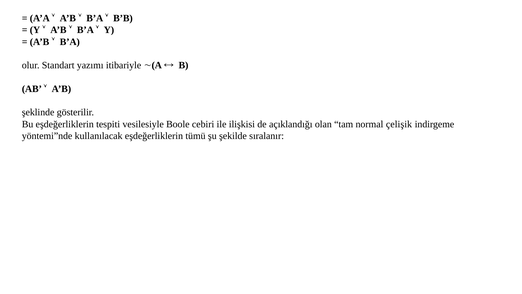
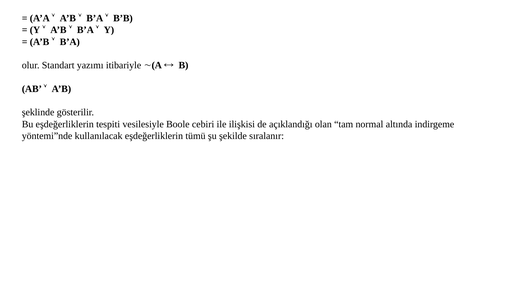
çelişik: çelişik -> altında
